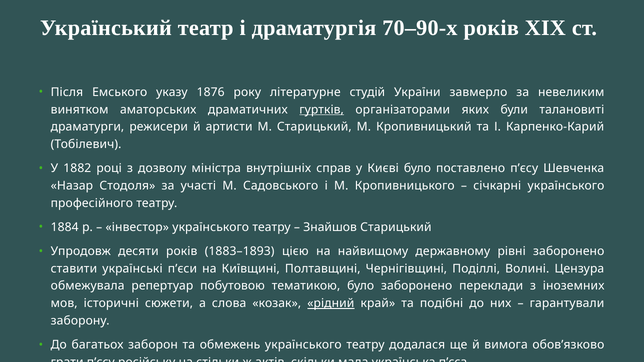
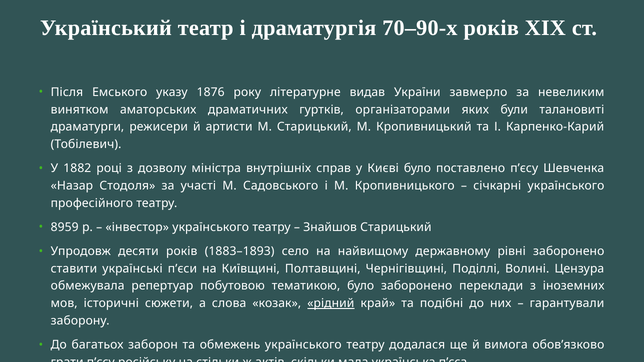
студій: студій -> видав
гуртків underline: present -> none
1884: 1884 -> 8959
цією: цією -> село
